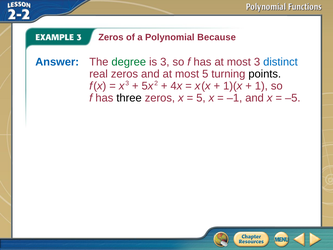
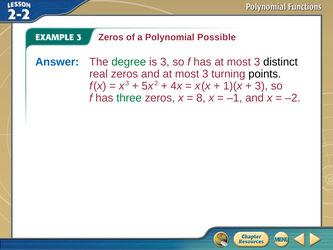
Because: Because -> Possible
distinct colour: blue -> black
and at most 5: 5 -> 3
1 at (261, 86): 1 -> 3
three colour: black -> green
5 at (201, 98): 5 -> 8
–5: –5 -> –2
